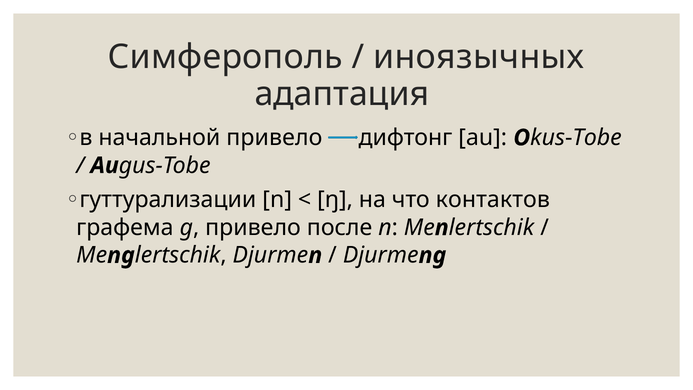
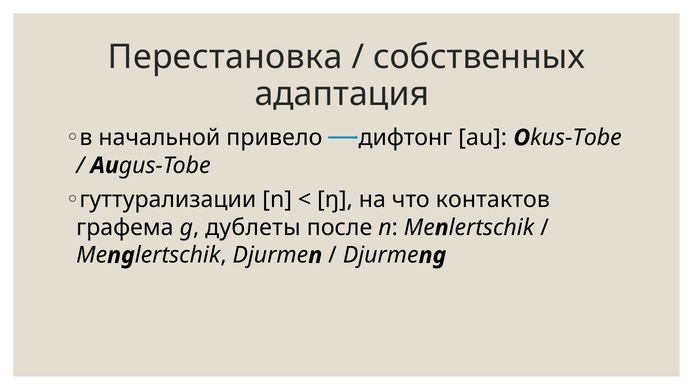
Симферополь: Симферополь -> Перестановка
иноязычных: иноязычных -> собственных
g привело: привело -> дублеты
